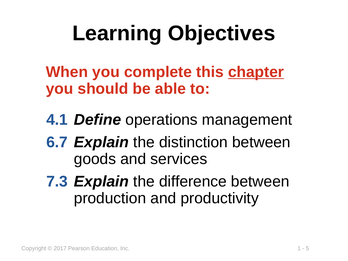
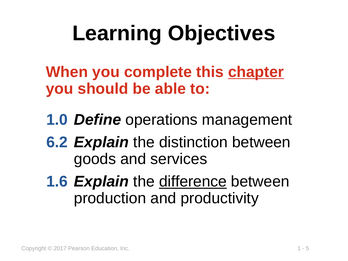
4.1: 4.1 -> 1.0
6.7: 6.7 -> 6.2
7.3: 7.3 -> 1.6
difference underline: none -> present
